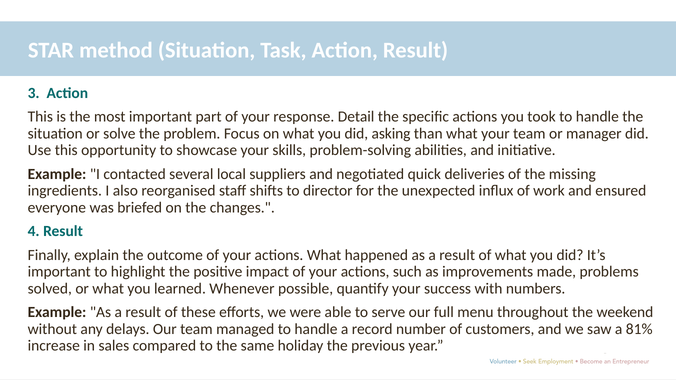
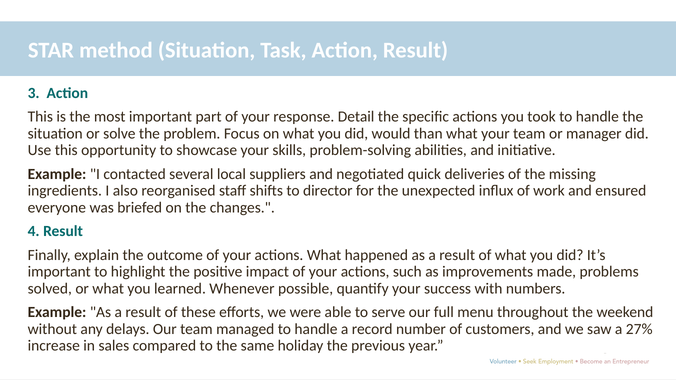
asking: asking -> would
81%: 81% -> 27%
